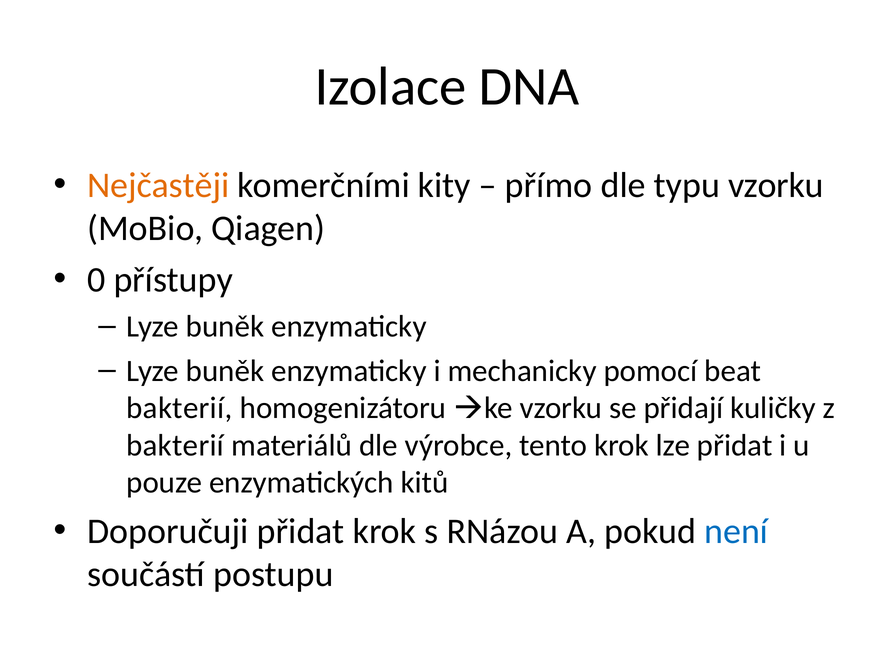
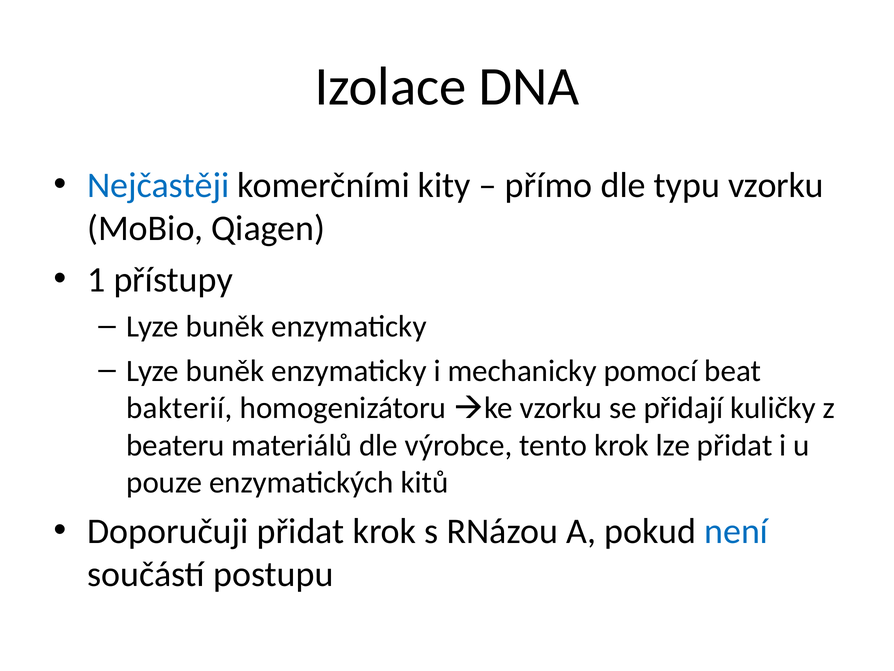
Nejčastěji colour: orange -> blue
0: 0 -> 1
bakterií at (175, 445): bakterií -> beateru
